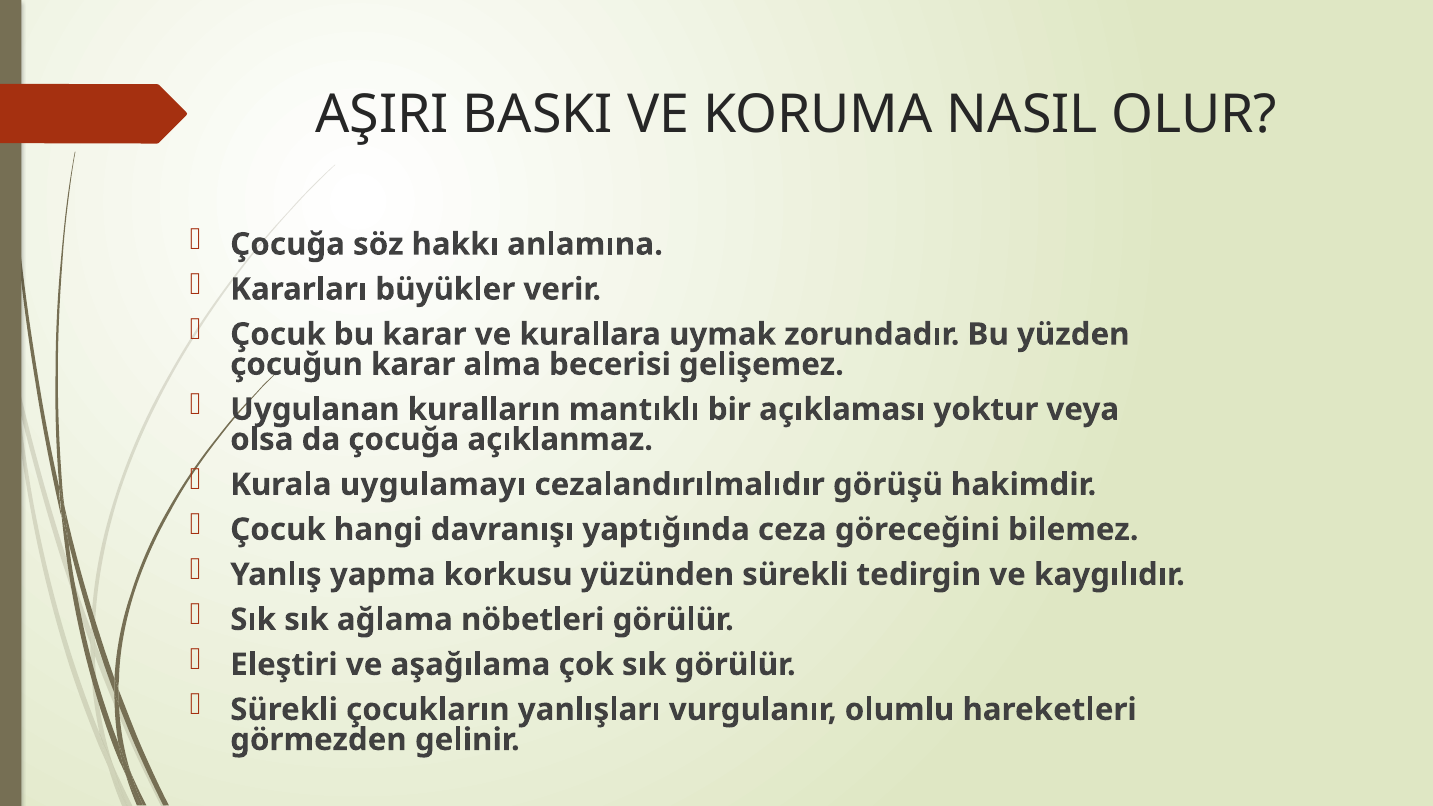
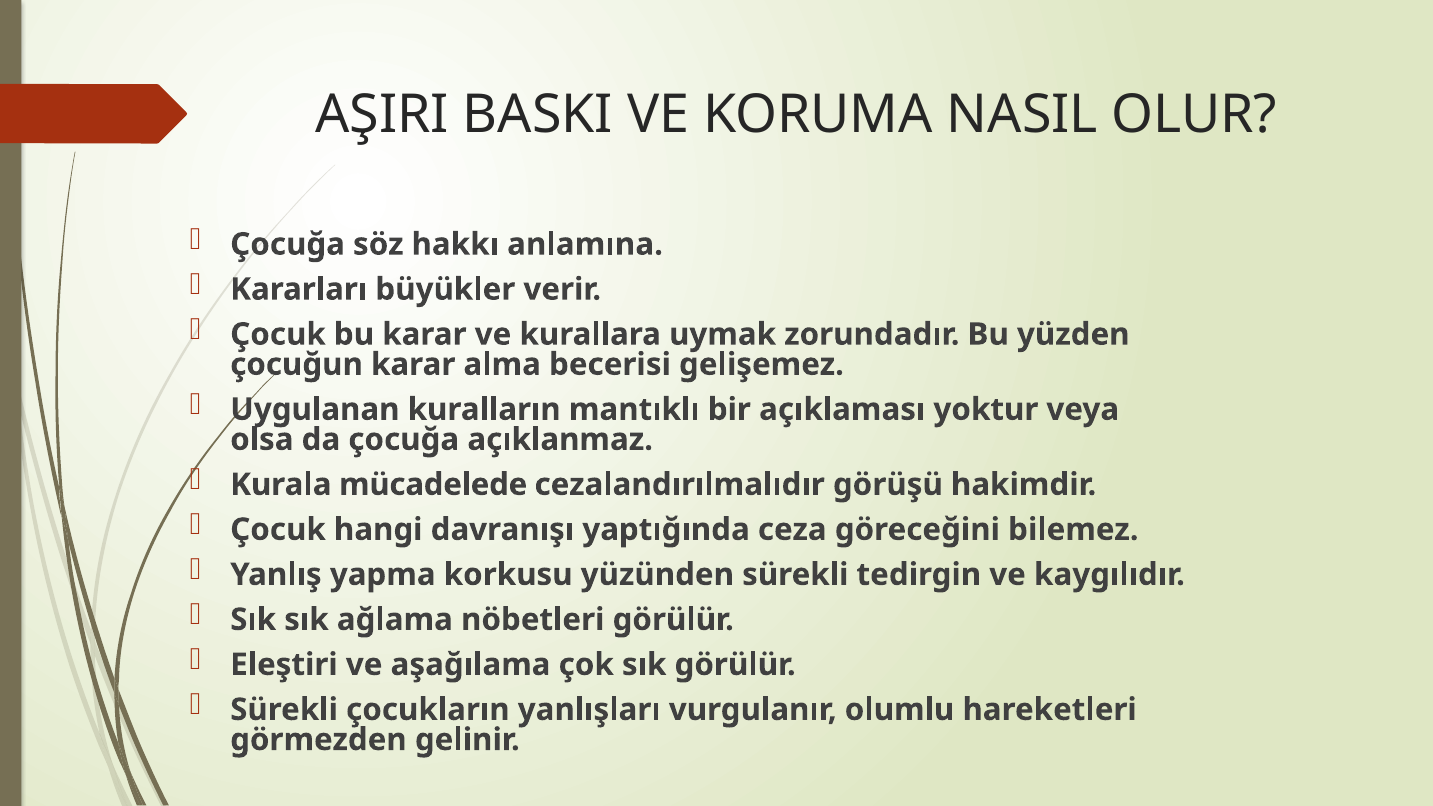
uygulamayı: uygulamayı -> mücadelede
